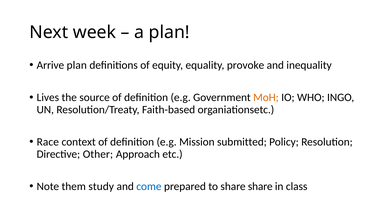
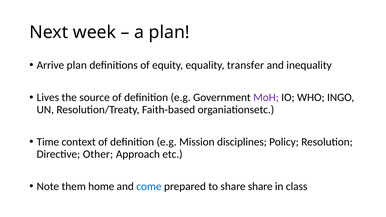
provoke: provoke -> transfer
MoH colour: orange -> purple
Race: Race -> Time
submitted: submitted -> disciplines
study: study -> home
